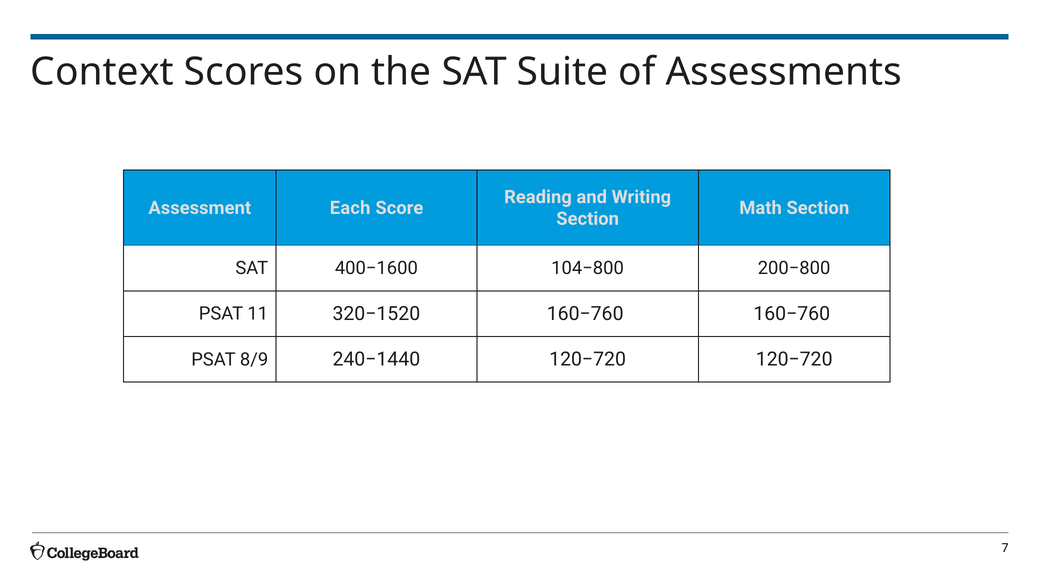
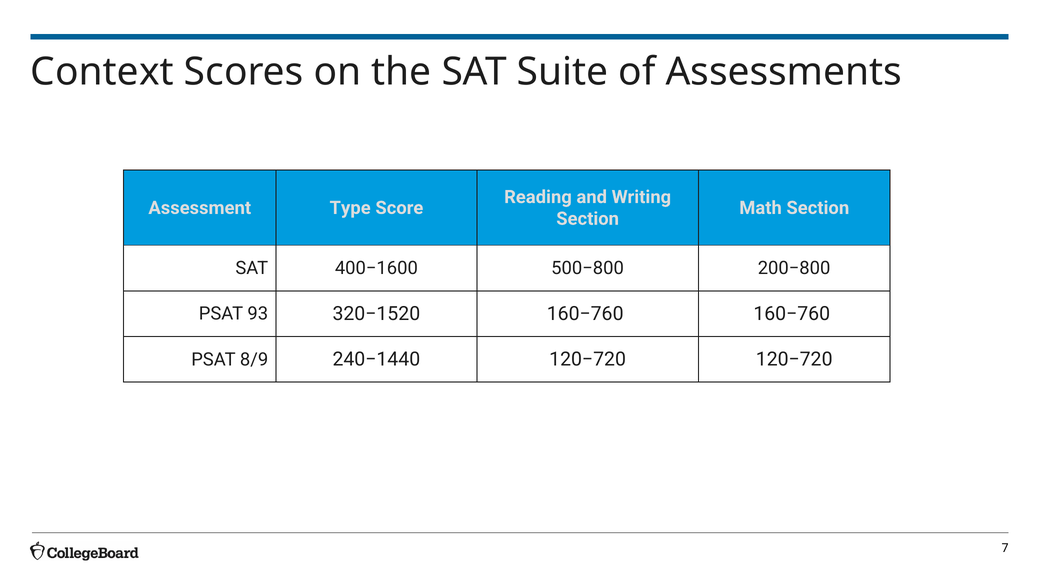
Each: Each -> Type
104−800: 104−800 -> 500−800
11: 11 -> 93
